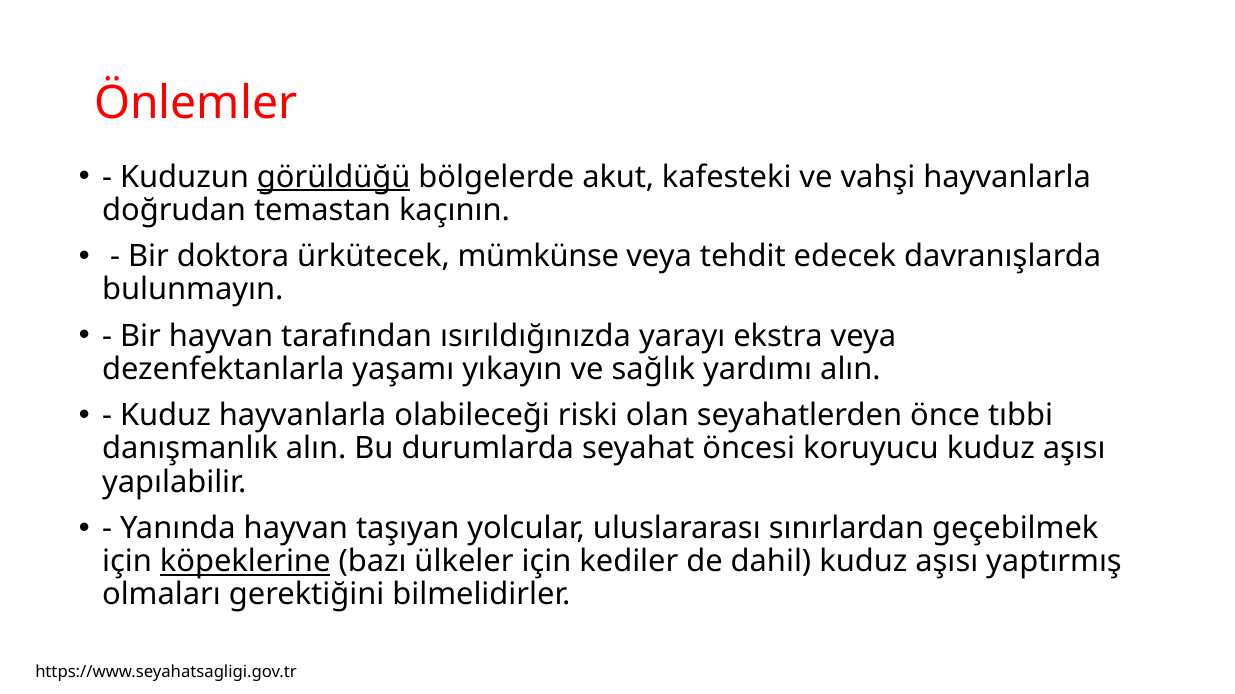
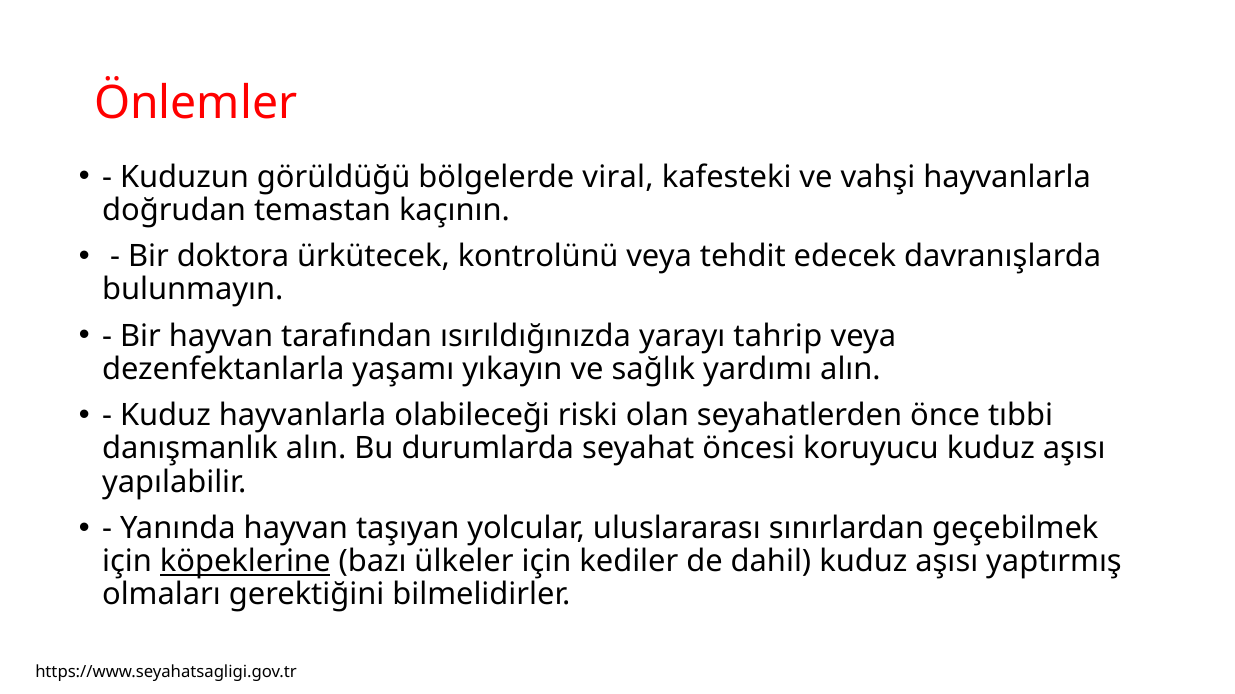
görüldüğü underline: present -> none
akut: akut -> viral
mümkünse: mümkünse -> kontrolünü
ekstra: ekstra -> tahrip
